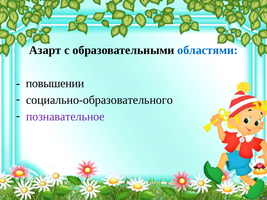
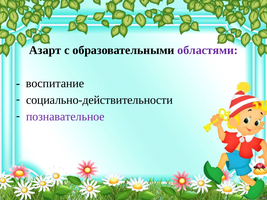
областями colour: blue -> purple
повышении: повышении -> воспитание
социально-образовательного: социально-образовательного -> социально-действительности
